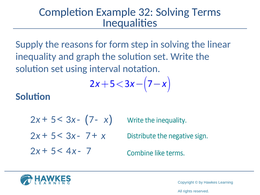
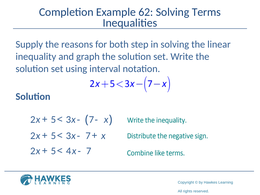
32: 32 -> 62
form: form -> both
